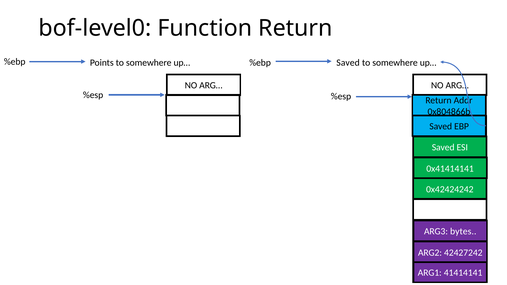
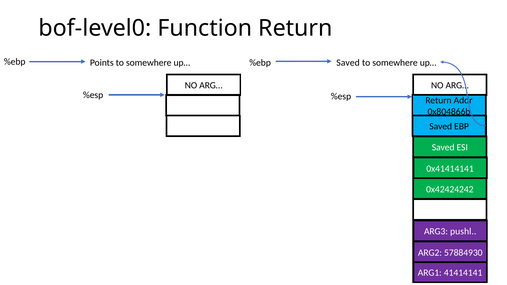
bytes: bytes -> pushl
42427242: 42427242 -> 57884930
